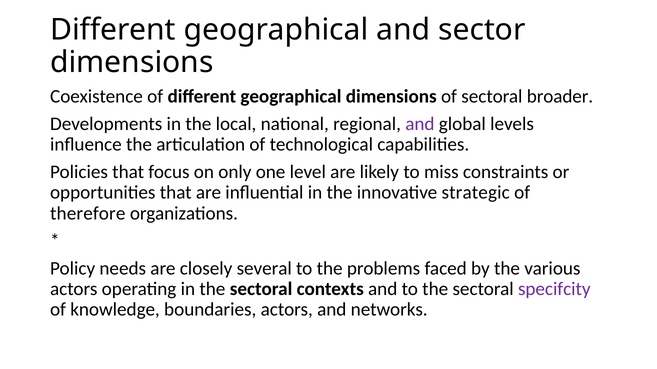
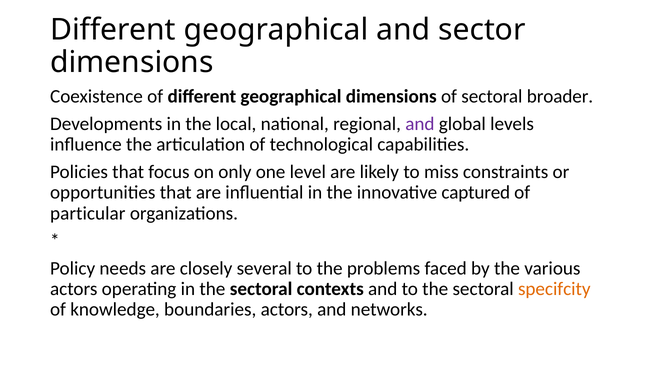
strategic: strategic -> captured
therefore: therefore -> particular
specifcity colour: purple -> orange
